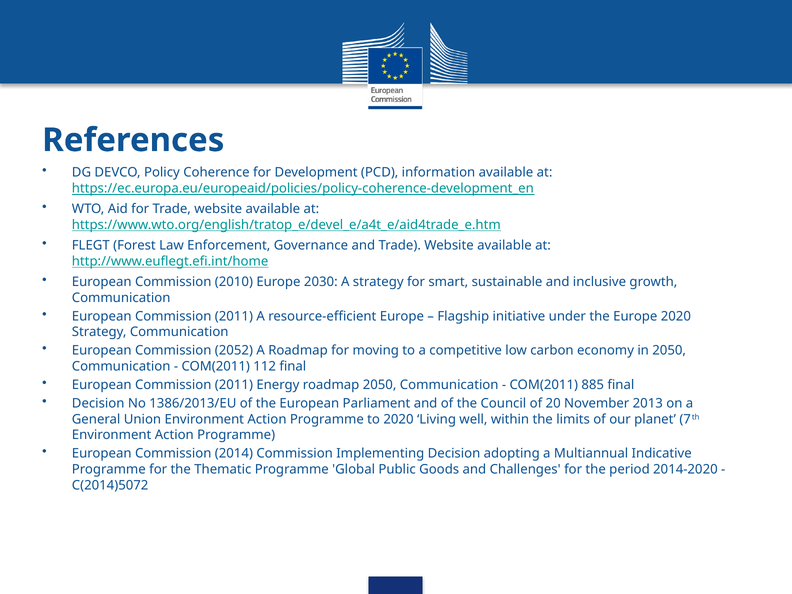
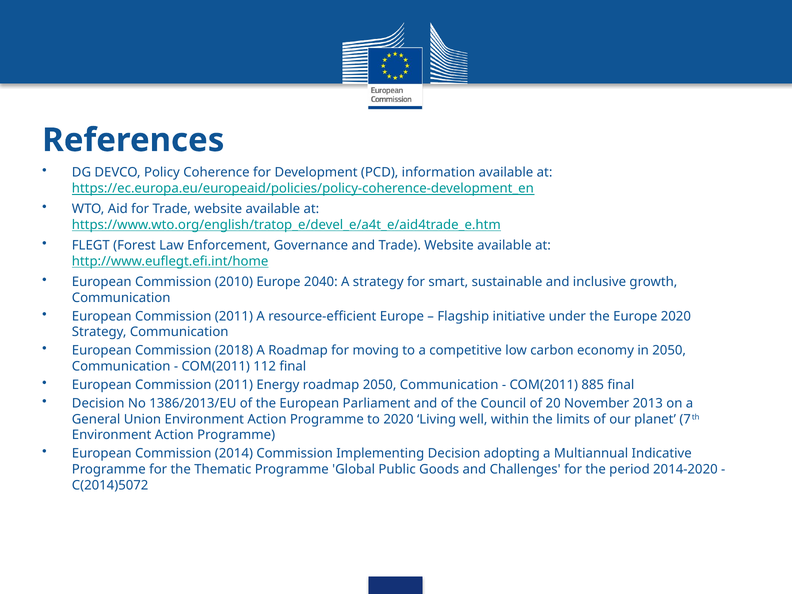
2030: 2030 -> 2040
2052: 2052 -> 2018
